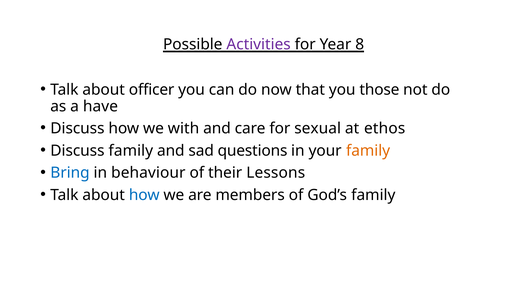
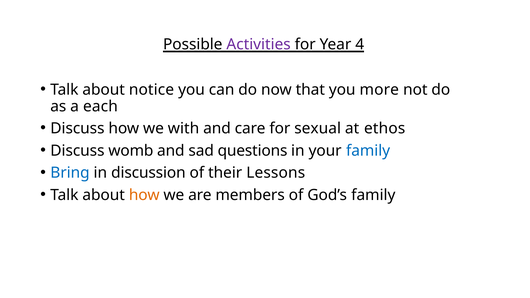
8: 8 -> 4
officer: officer -> notice
those: those -> more
have: have -> each
Discuss family: family -> womb
family at (368, 151) colour: orange -> blue
behaviour: behaviour -> discussion
how at (144, 195) colour: blue -> orange
